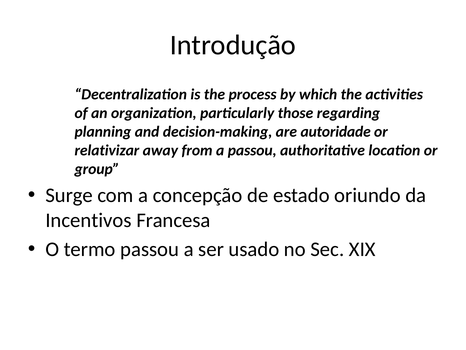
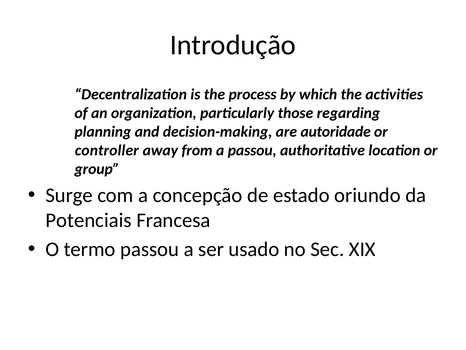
relativizar: relativizar -> controller
Incentivos: Incentivos -> Potenciais
